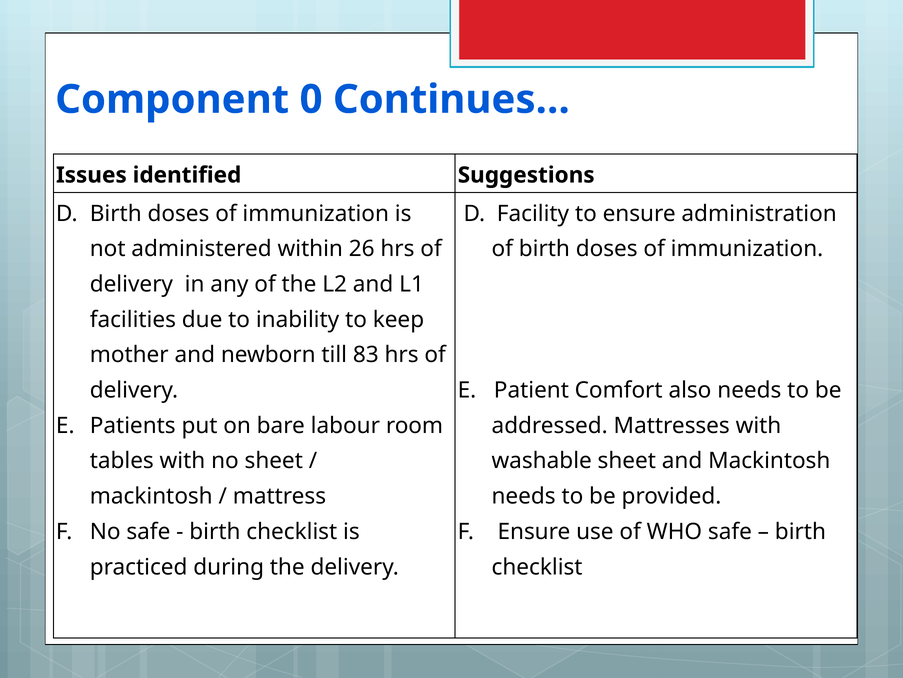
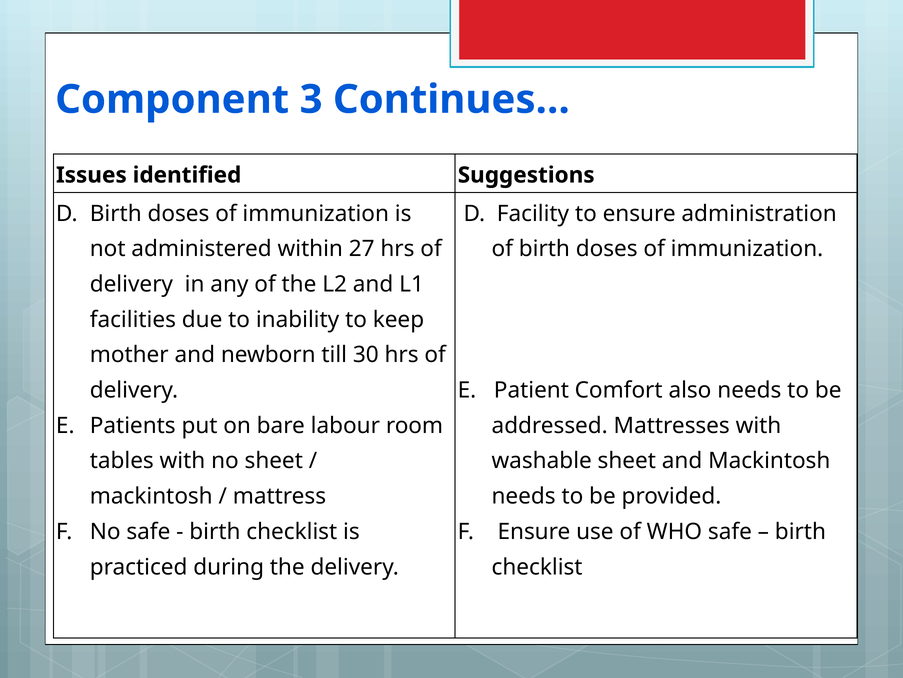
0: 0 -> 3
26: 26 -> 27
83: 83 -> 30
